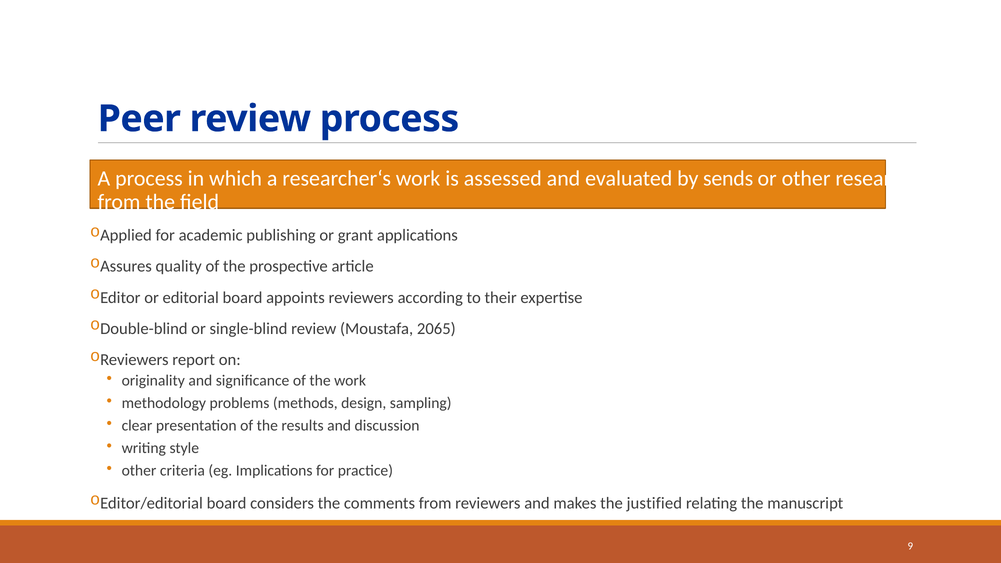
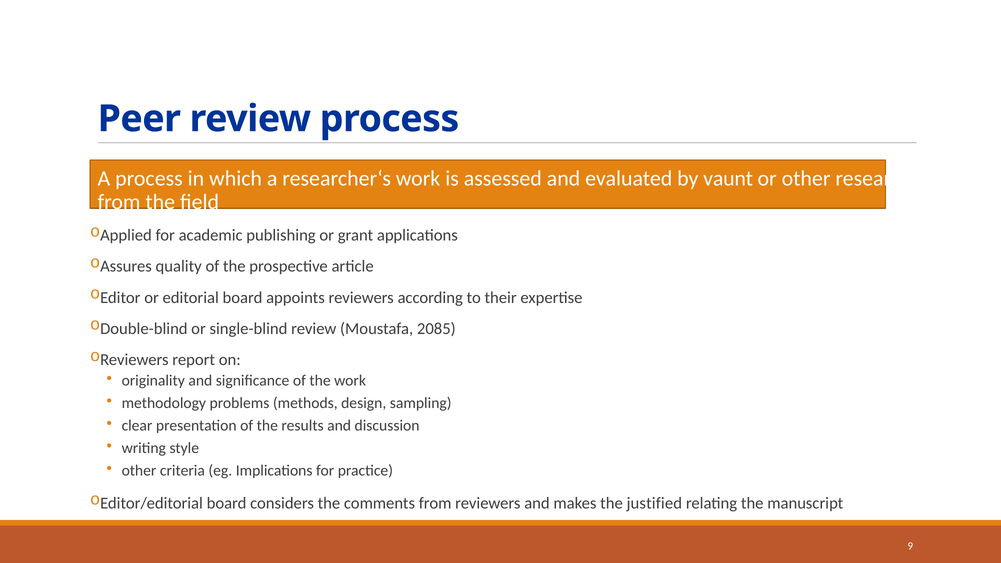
sends: sends -> vaunt
2065: 2065 -> 2085
